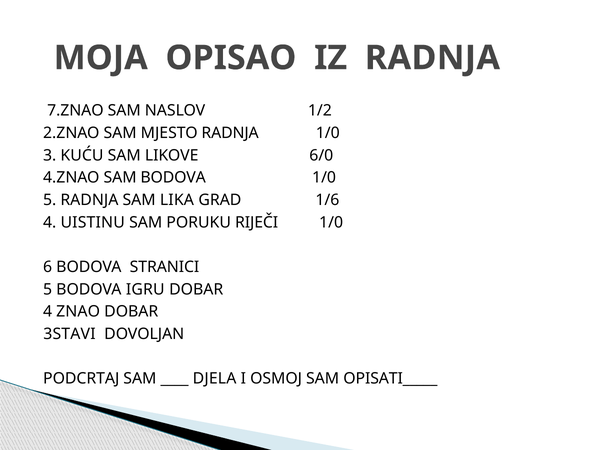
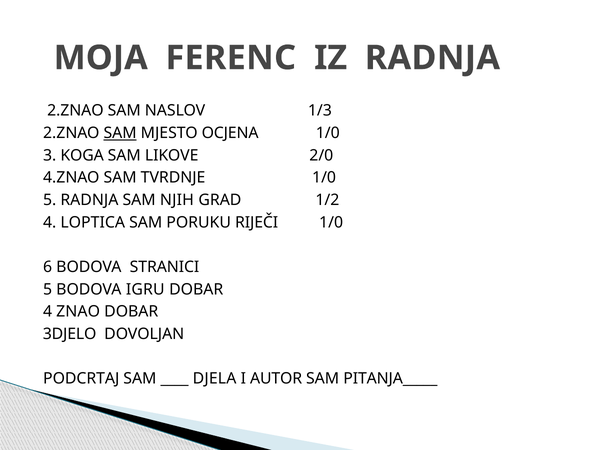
OPISAO: OPISAO -> FERENC
7.ZNAO at (75, 111): 7.ZNAO -> 2.ZNAO
1/2: 1/2 -> 1/3
SAM at (120, 133) underline: none -> present
MJESTO RADNJA: RADNJA -> OCJENA
KUĆU: KUĆU -> KOGA
6/0: 6/0 -> 2/0
SAM BODOVA: BODOVA -> TVRDNJE
LIKA: LIKA -> NJIH
1/6: 1/6 -> 1/2
UISTINU: UISTINU -> LOPTICA
3STAVI: 3STAVI -> 3DJELO
OSMOJ: OSMOJ -> AUTOR
OPISATI_____: OPISATI_____ -> PITANJA_____
